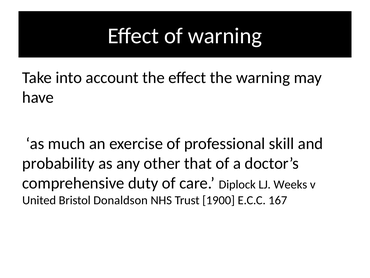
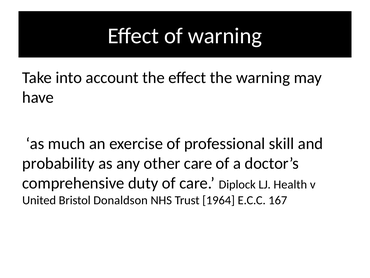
other that: that -> care
Weeks: Weeks -> Health
1900: 1900 -> 1964
